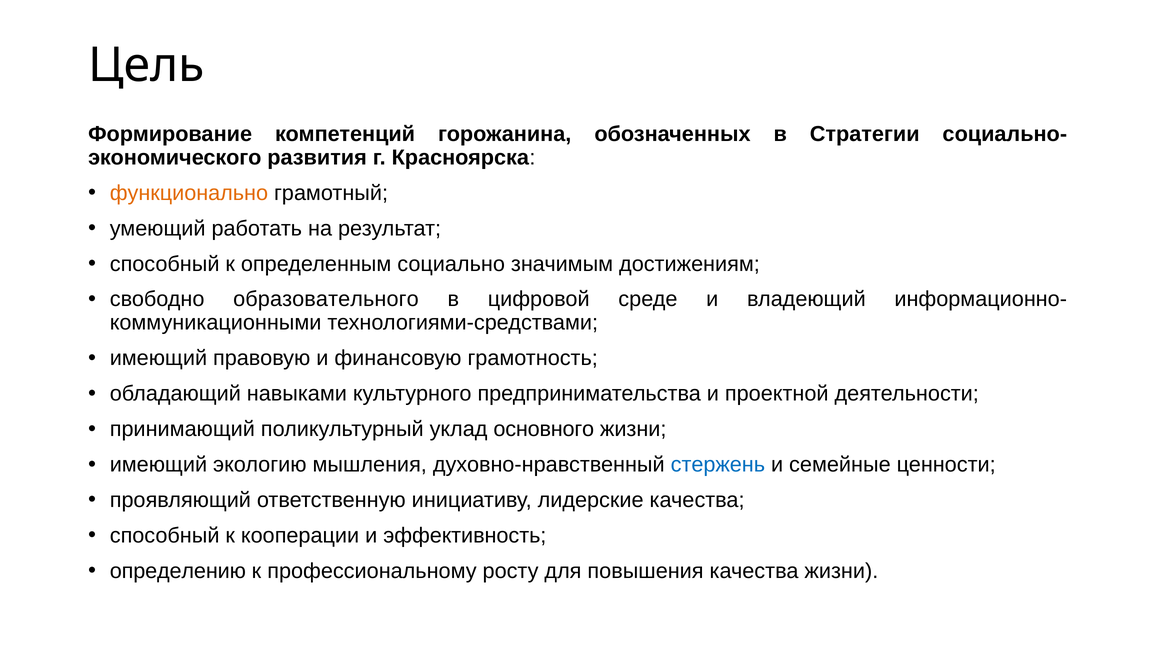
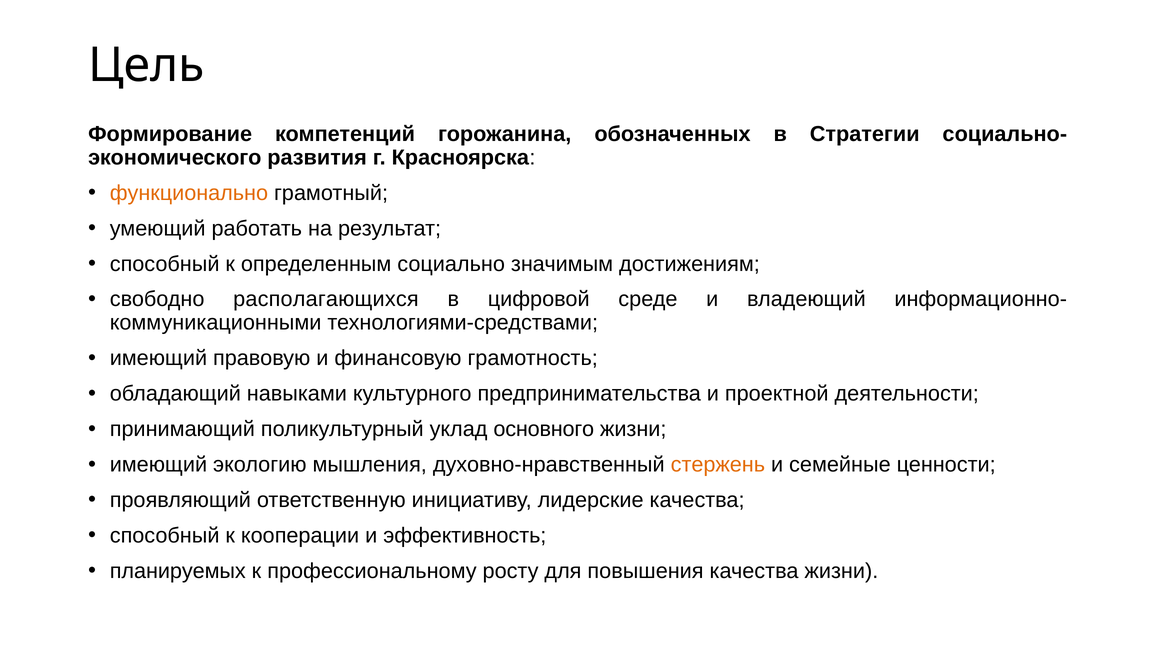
образовательного: образовательного -> располагающихся
стержень colour: blue -> orange
определению: определению -> планируемых
